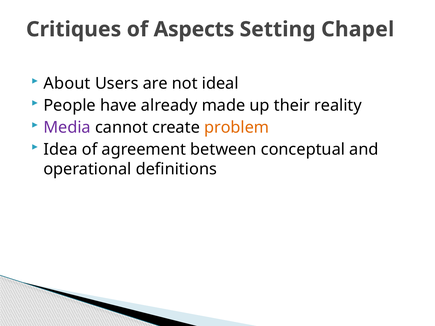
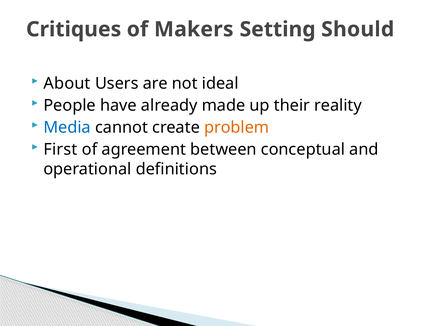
Aspects: Aspects -> Makers
Chapel: Chapel -> Should
Media colour: purple -> blue
Idea: Idea -> First
